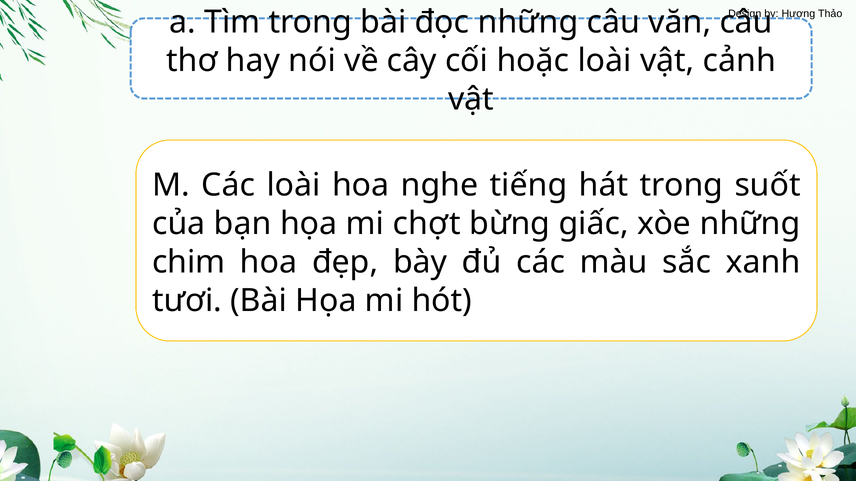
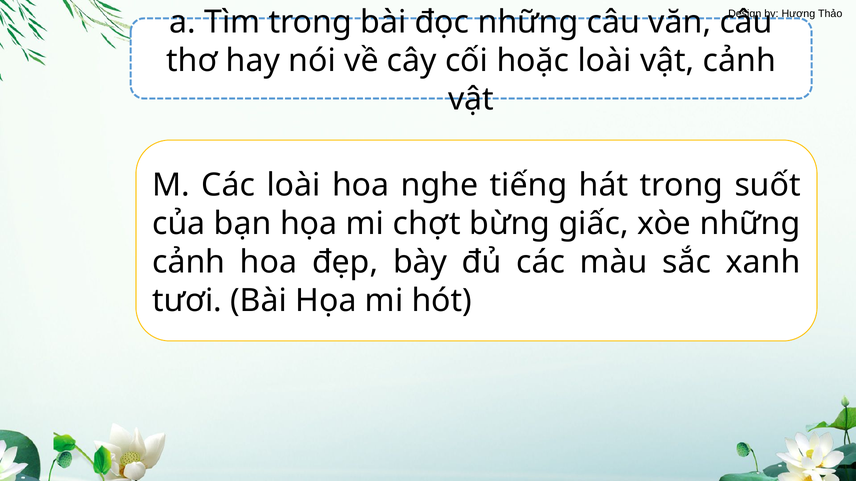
chim at (189, 262): chim -> cảnh
